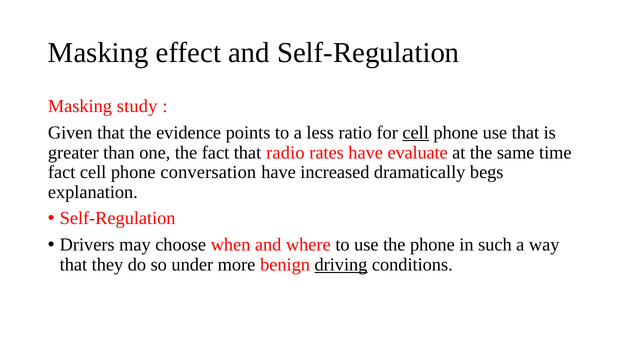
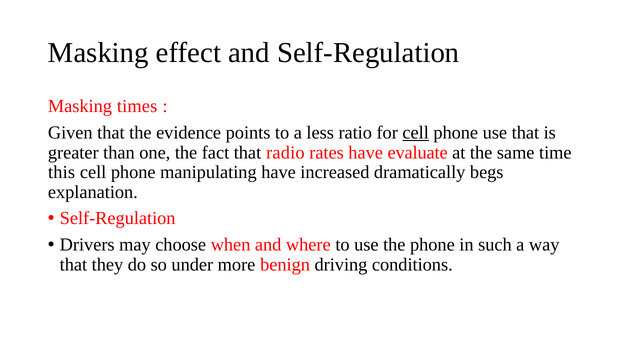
study: study -> times
fact at (62, 172): fact -> this
conversation: conversation -> manipulating
driving underline: present -> none
